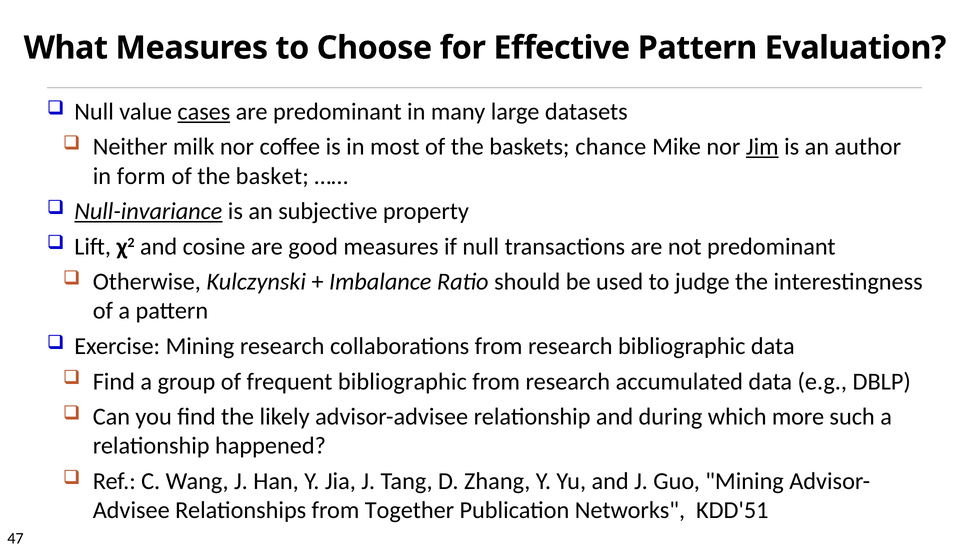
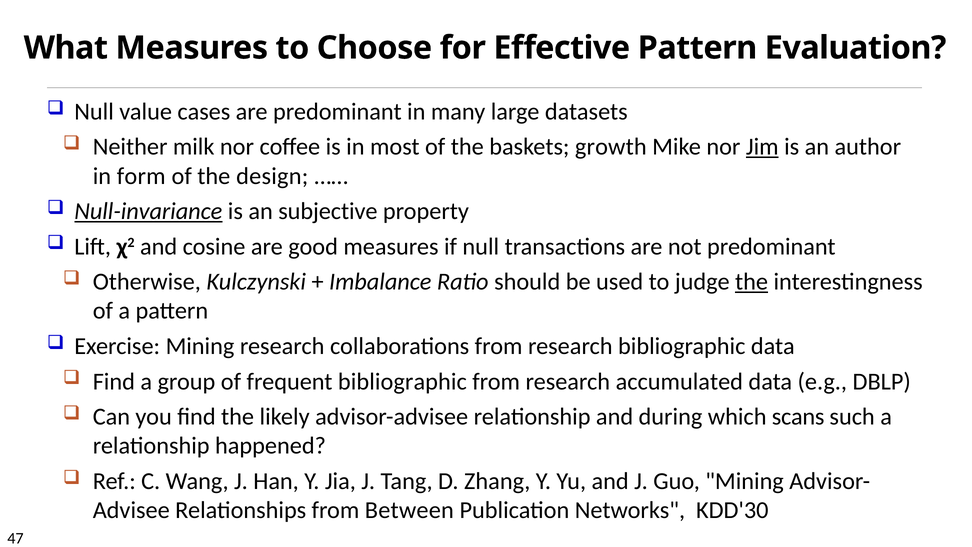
cases underline: present -> none
chance: chance -> growth
basket: basket -> design
the at (752, 282) underline: none -> present
more: more -> scans
Together: Together -> Between
KDD'51: KDD'51 -> KDD'30
